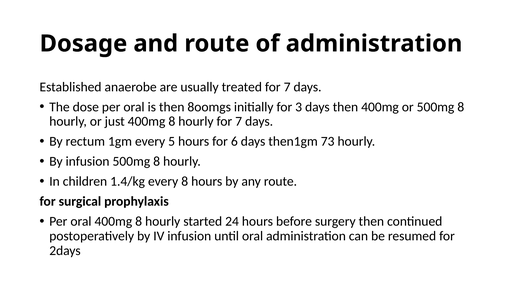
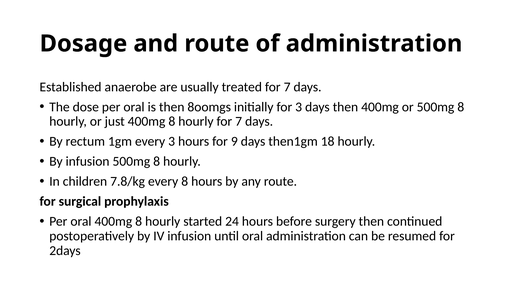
every 5: 5 -> 3
6: 6 -> 9
73: 73 -> 18
1.4/kg: 1.4/kg -> 7.8/kg
